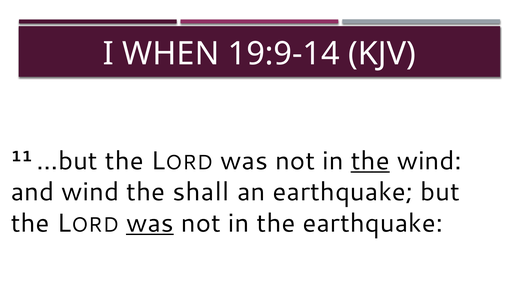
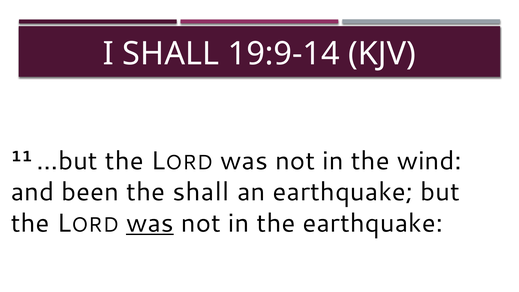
I WHEN: WHEN -> SHALL
the at (370, 161) underline: present -> none
and wind: wind -> been
